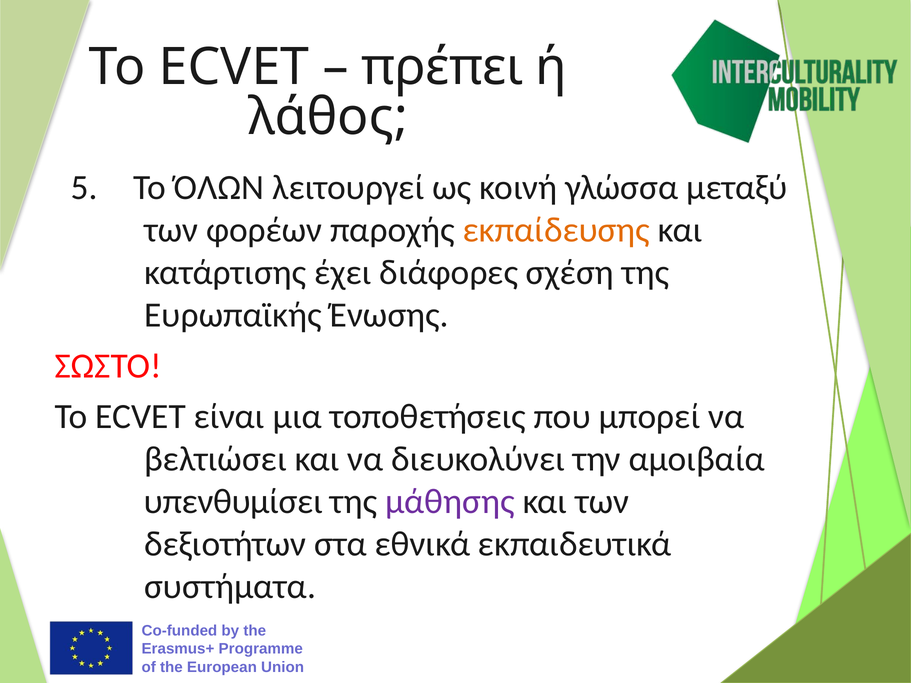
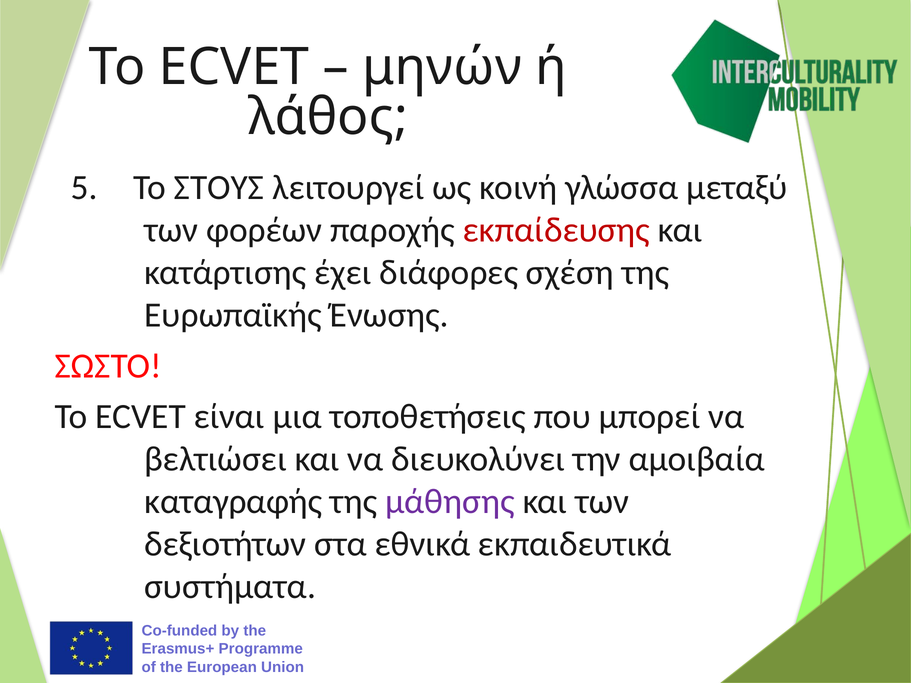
πρέπει: πρέπει -> μηνών
ΌΛΩΝ: ΌΛΩΝ -> ΣΤΟΥΣ
εκπαίδευσης colour: orange -> red
υπενθυμίσει: υπενθυμίσει -> καταγραφής
